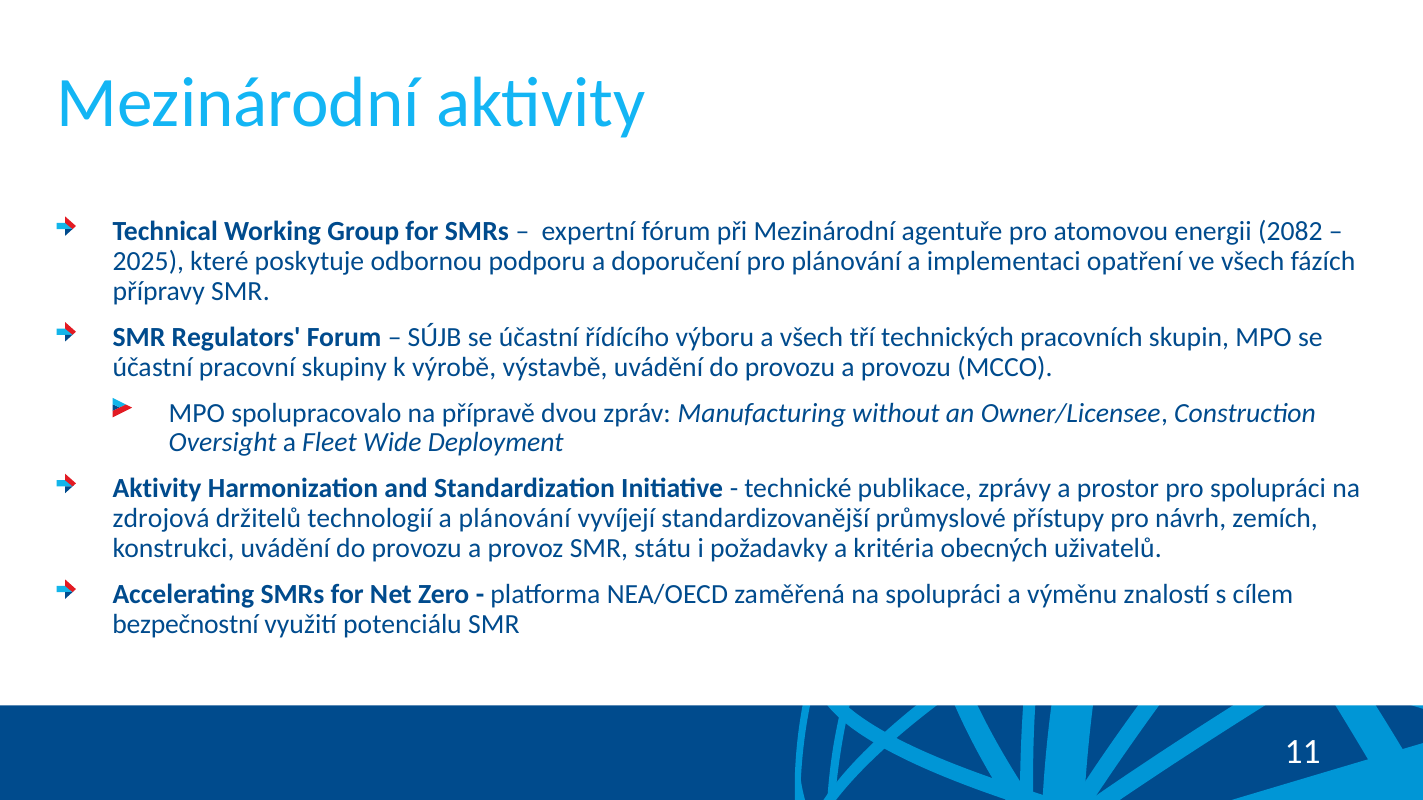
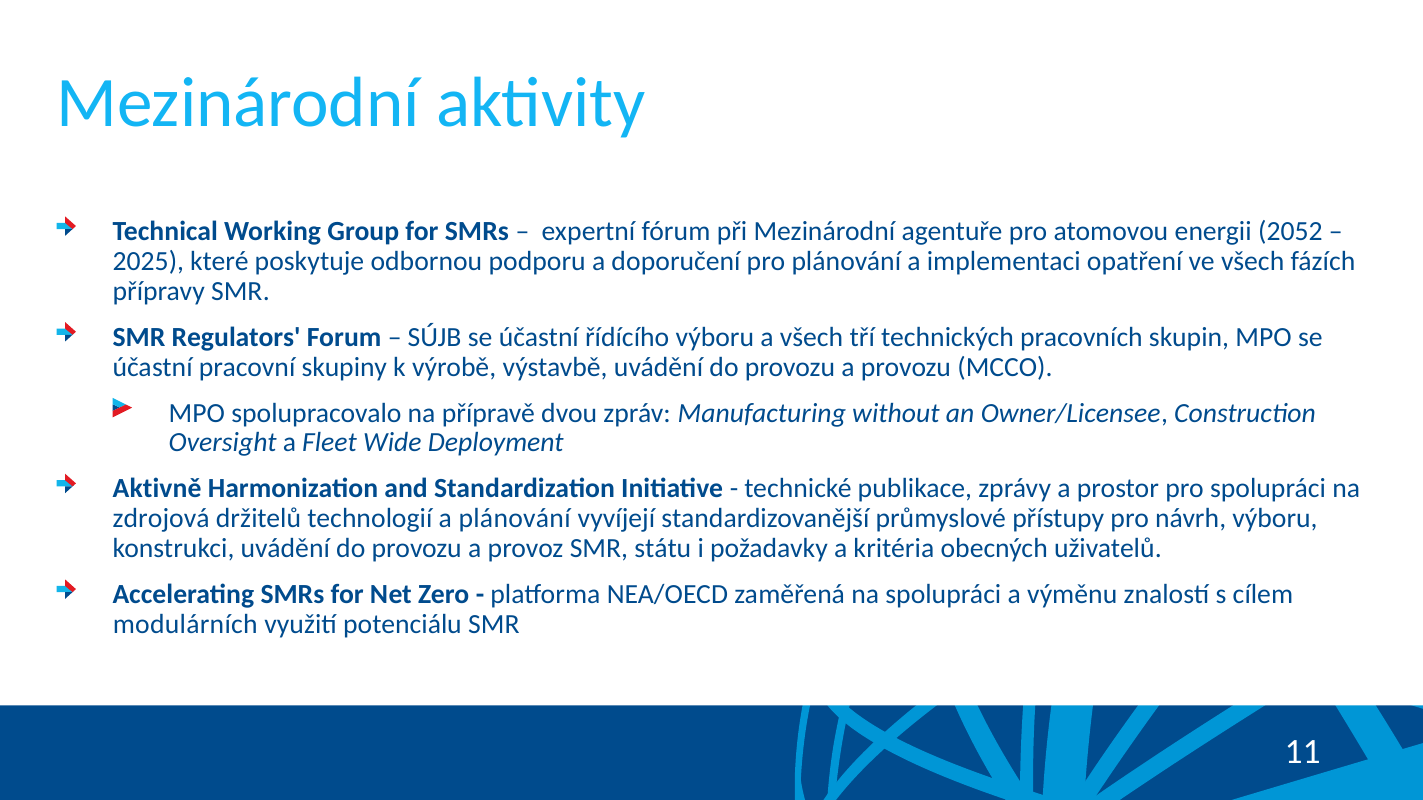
2082: 2082 -> 2052
Aktivity at (157, 489): Aktivity -> Aktivně
návrh zemích: zemích -> výboru
bezpečnostní: bezpečnostní -> modulárních
